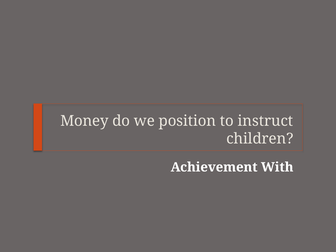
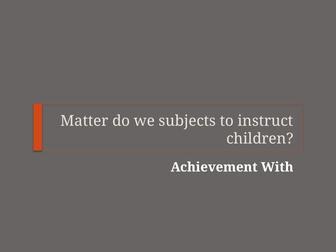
Money: Money -> Matter
position: position -> subjects
